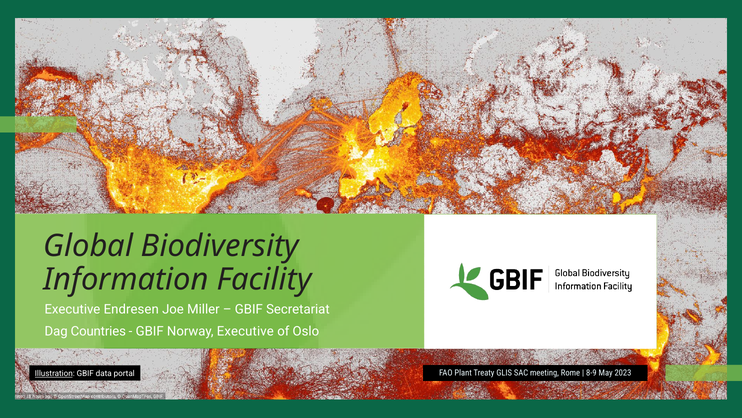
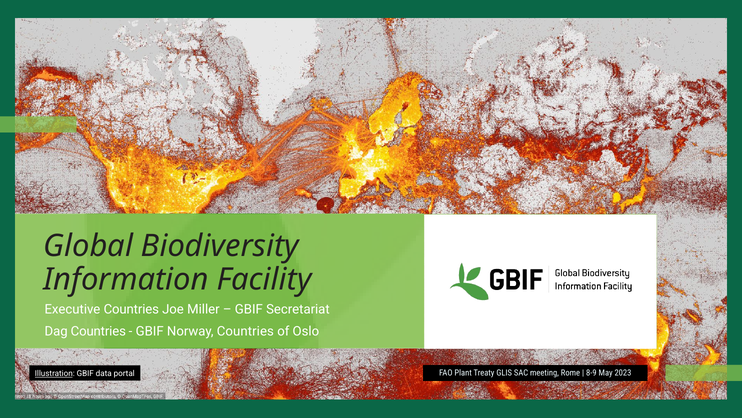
Executive Endresen: Endresen -> Countries
Norway Executive: Executive -> Countries
